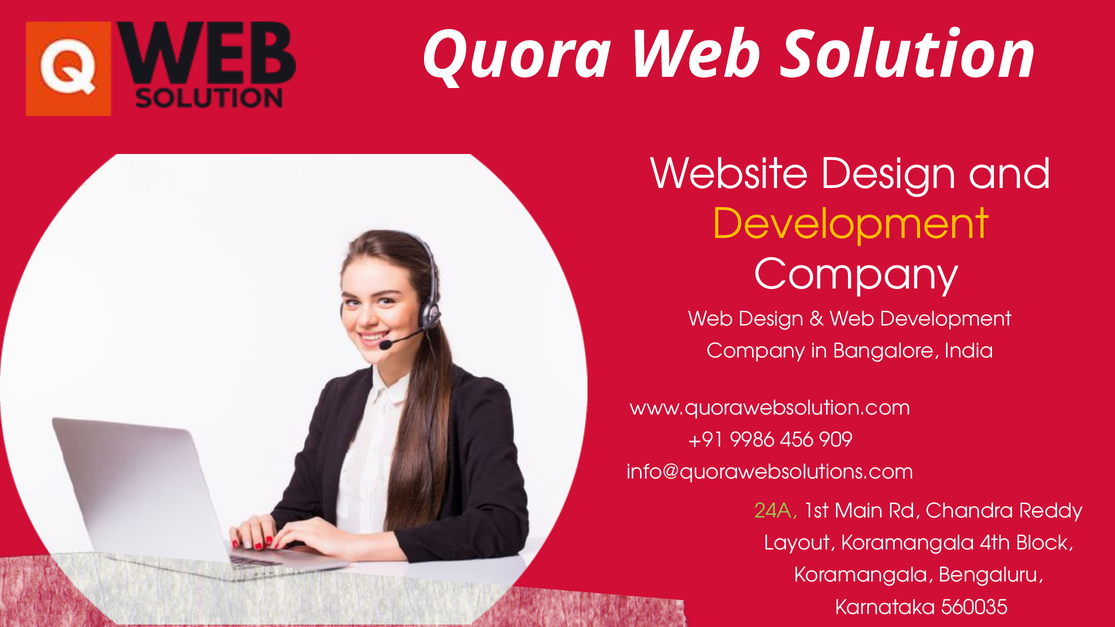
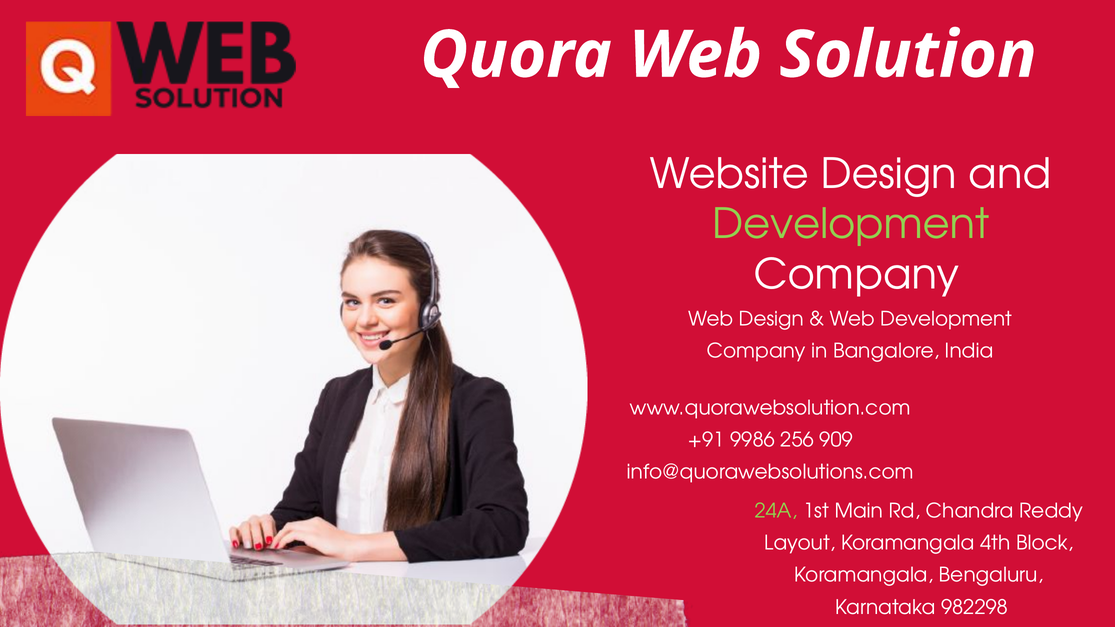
Development at (851, 225) colour: yellow -> light green
456: 456 -> 256
560035: 560035 -> 982298
